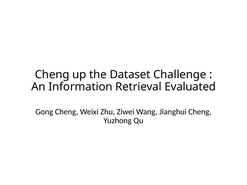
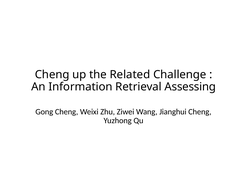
Dataset: Dataset -> Related
Evaluated: Evaluated -> Assessing
